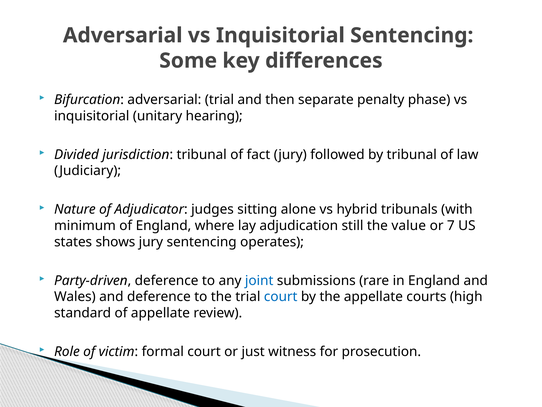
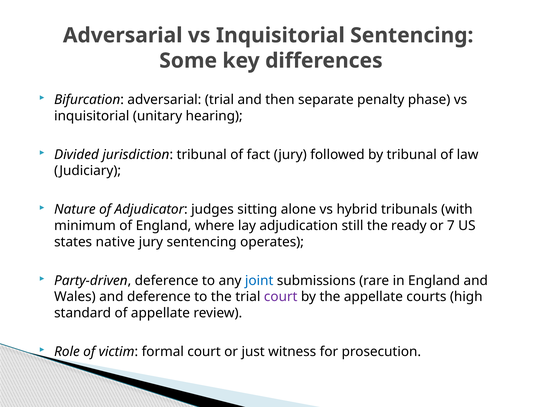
value: value -> ready
shows: shows -> native
court at (281, 296) colour: blue -> purple
